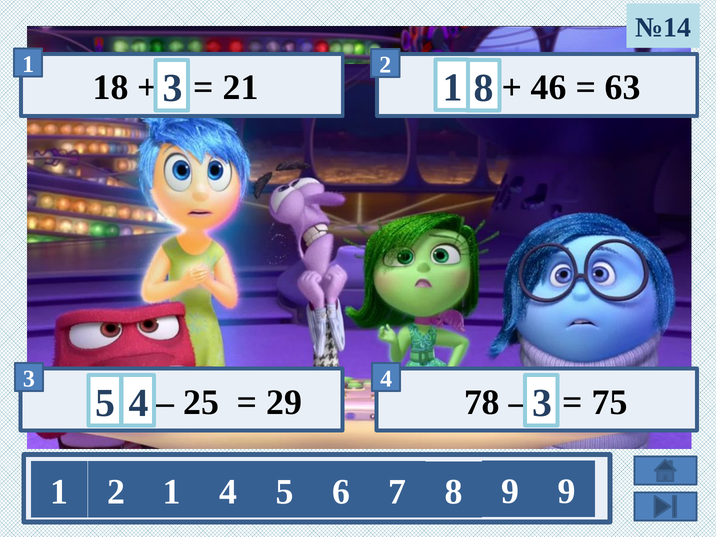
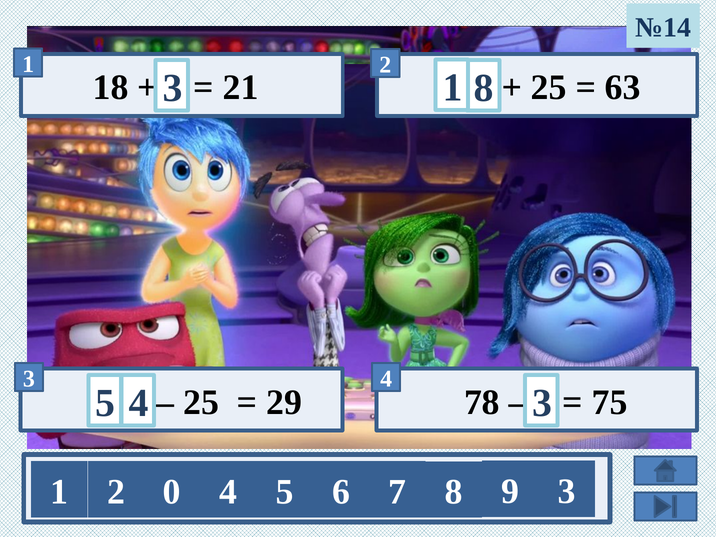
46 at (549, 87): 46 -> 25
2 1: 1 -> 0
9 9: 9 -> 3
